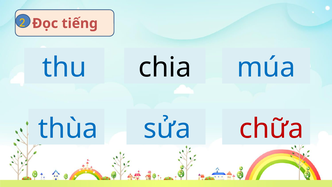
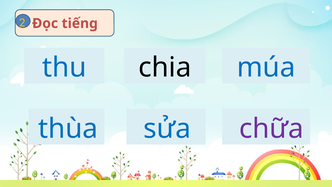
chữa colour: red -> purple
